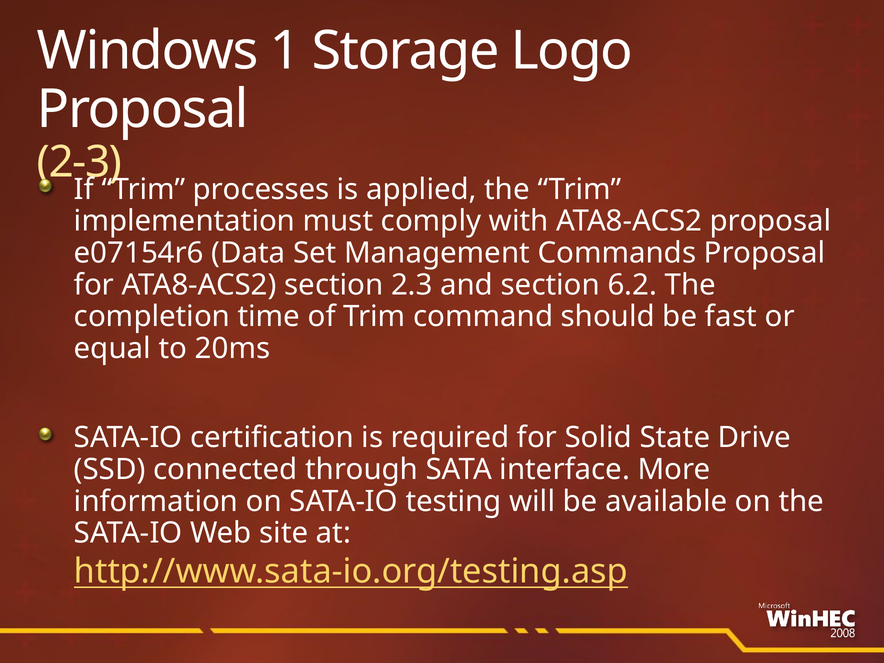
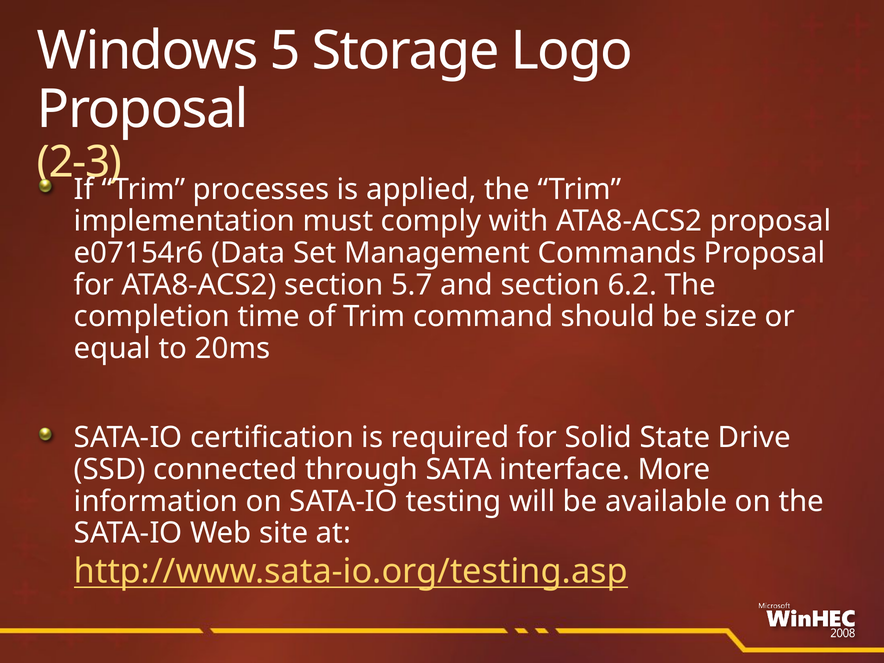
1: 1 -> 5
2.3: 2.3 -> 5.7
fast: fast -> size
